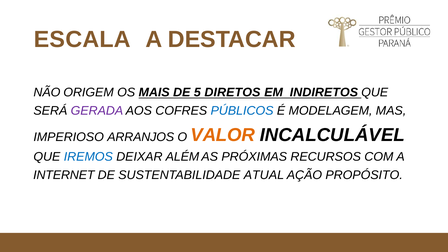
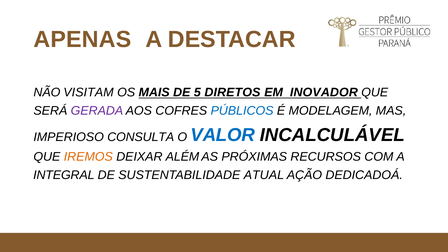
ESCALA: ESCALA -> APENAS
ORIGEM: ORIGEM -> VISITAM
INDIRETOS: INDIRETOS -> INOVADOR
ARRANJOS: ARRANJOS -> CONSULTA
VALOR colour: orange -> blue
IREMOS colour: blue -> orange
INTERNET: INTERNET -> INTEGRAL
PROPÓSITO: PROPÓSITO -> DEDICADOÁ
